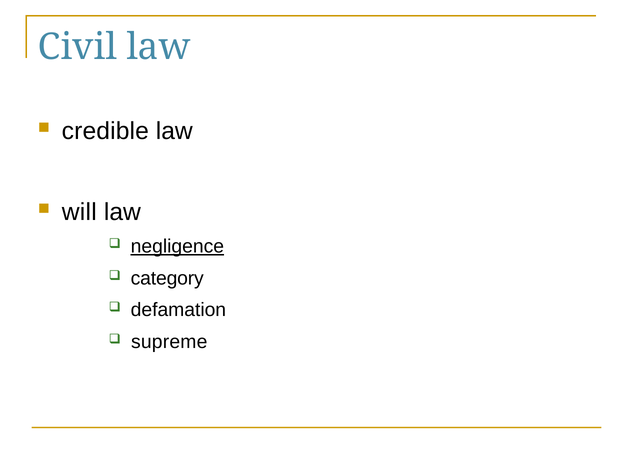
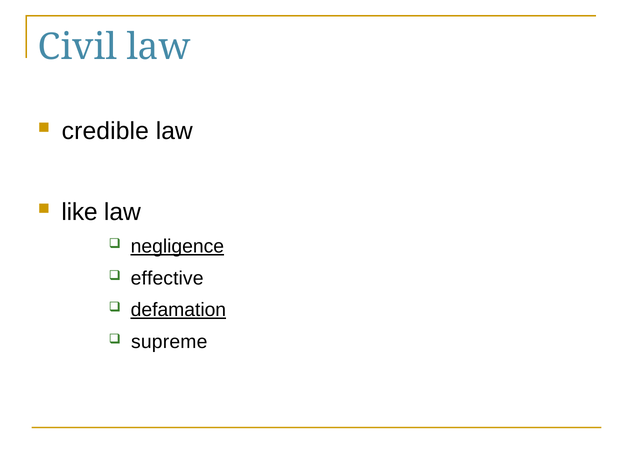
will: will -> like
category: category -> effective
defamation underline: none -> present
